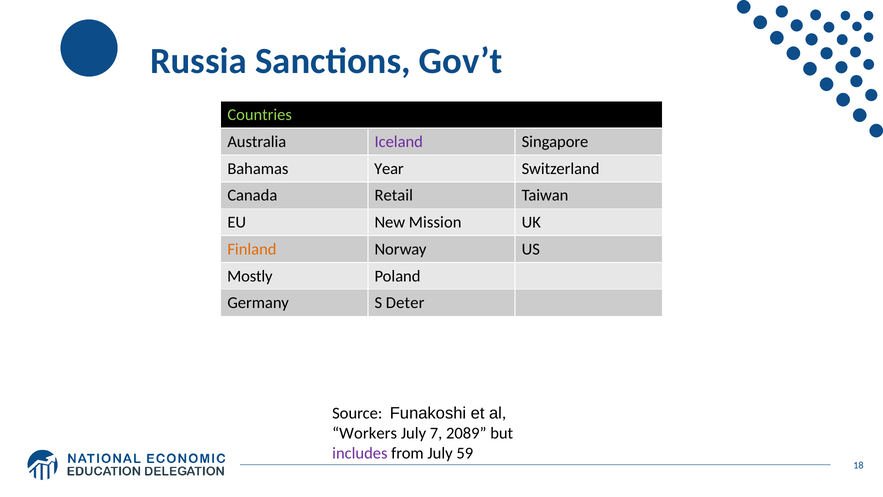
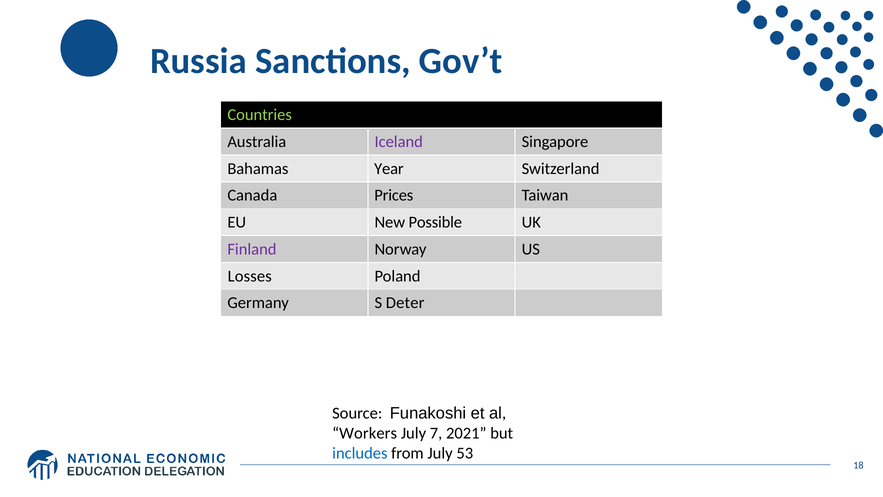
Retail: Retail -> Prices
Mission: Mission -> Possible
Finland colour: orange -> purple
Mostly: Mostly -> Losses
2089: 2089 -> 2021
includes colour: purple -> blue
59: 59 -> 53
